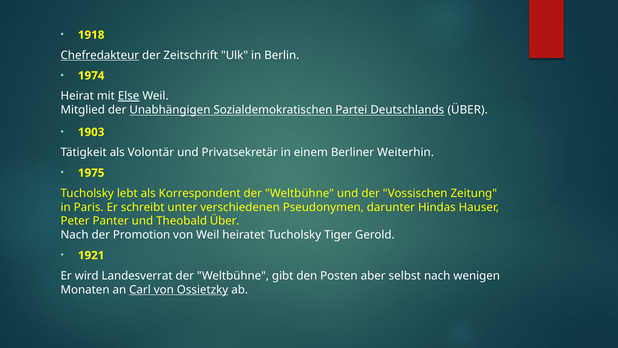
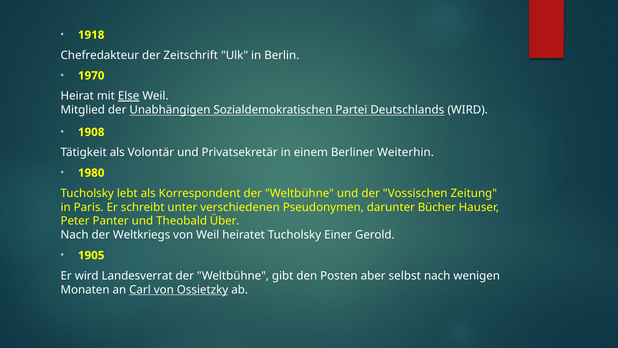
Chefredakteur underline: present -> none
1974: 1974 -> 1970
Deutschlands ÜBER: ÜBER -> WIRD
1903: 1903 -> 1908
1975: 1975 -> 1980
Hindas: Hindas -> Bücher
Promotion: Promotion -> Weltkriegs
Tiger: Tiger -> Einer
1921: 1921 -> 1905
